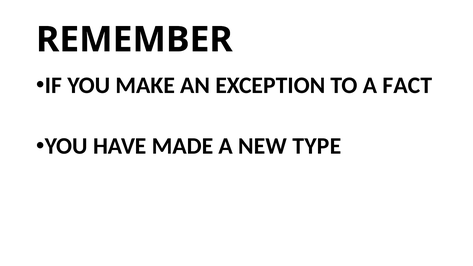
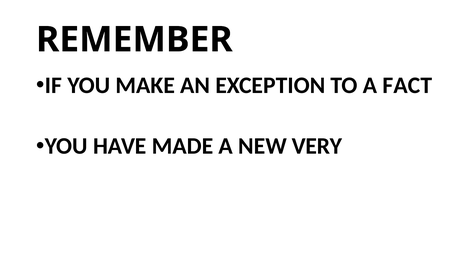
TYPE: TYPE -> VERY
